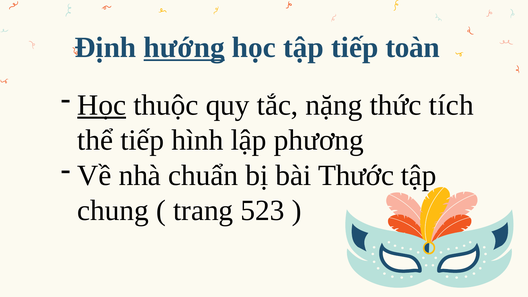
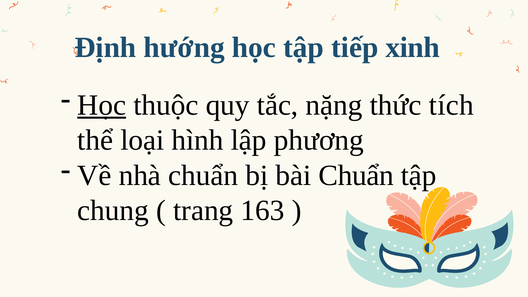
hướng underline: present -> none
toàn: toàn -> xinh
thể tiếp: tiếp -> loại
bài Thước: Thước -> Chuẩn
523: 523 -> 163
